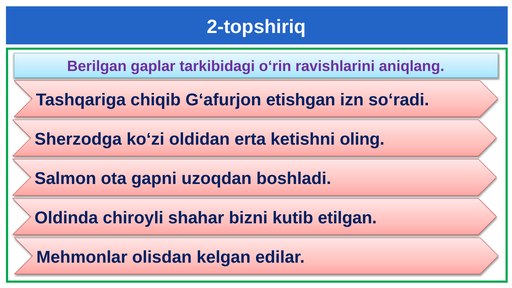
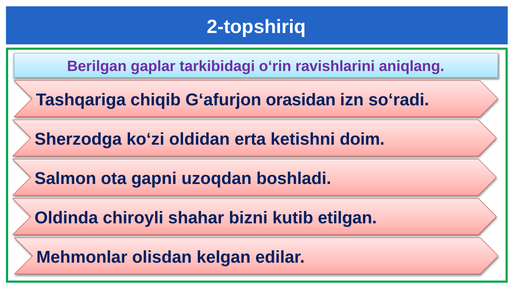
etishgan: etishgan -> orasidan
oling: oling -> doim
